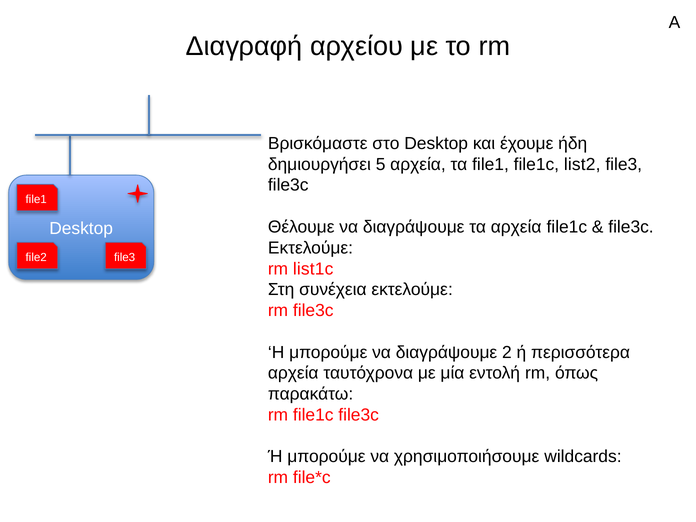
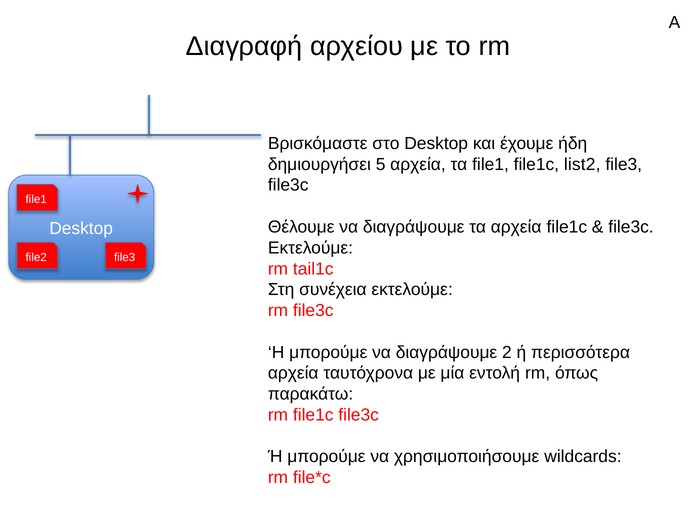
list1c: list1c -> tail1c
